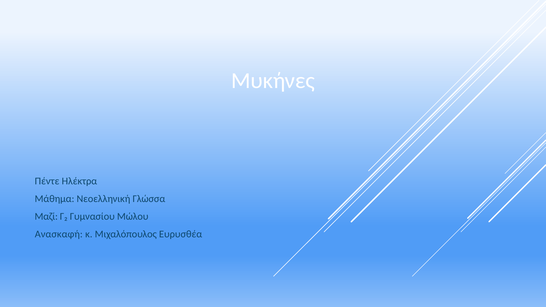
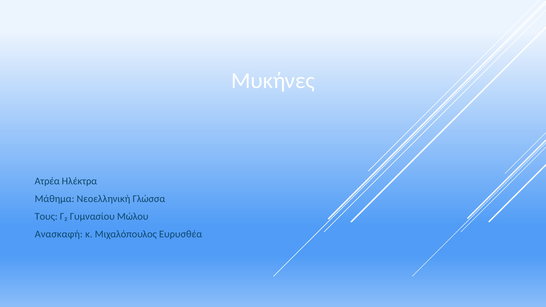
Πέντε: Πέντε -> Ατρέα
Μαζί: Μαζί -> Τους
